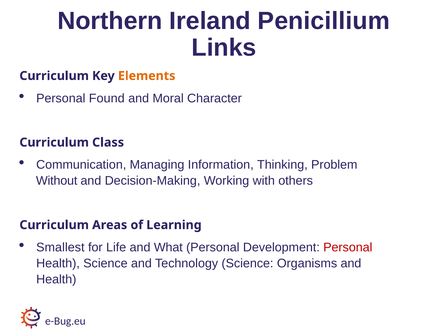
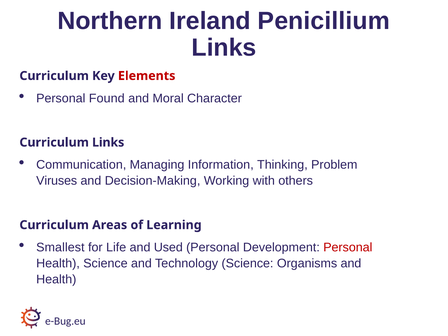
Elements colour: orange -> red
Curriculum Class: Class -> Links
Without: Without -> Viruses
What: What -> Used
